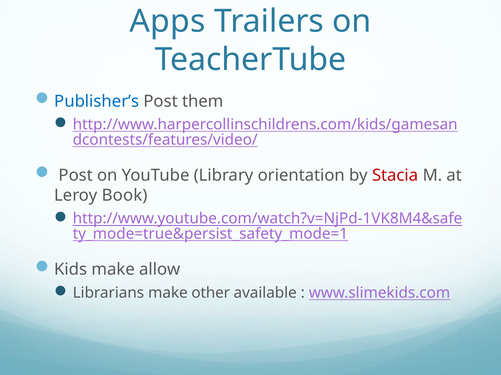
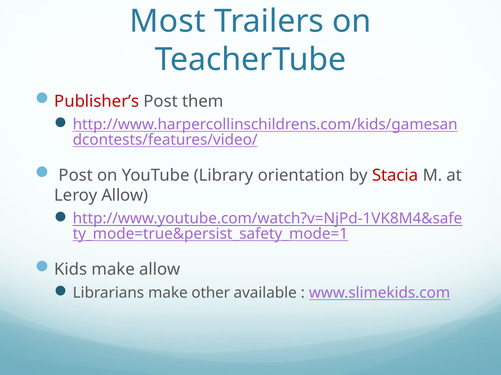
Apps: Apps -> Most
Publisher’s colour: blue -> red
Leroy Book: Book -> Allow
